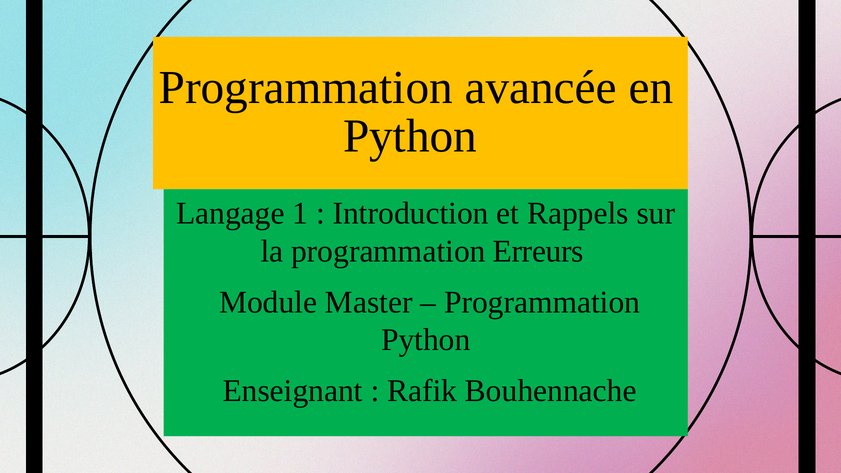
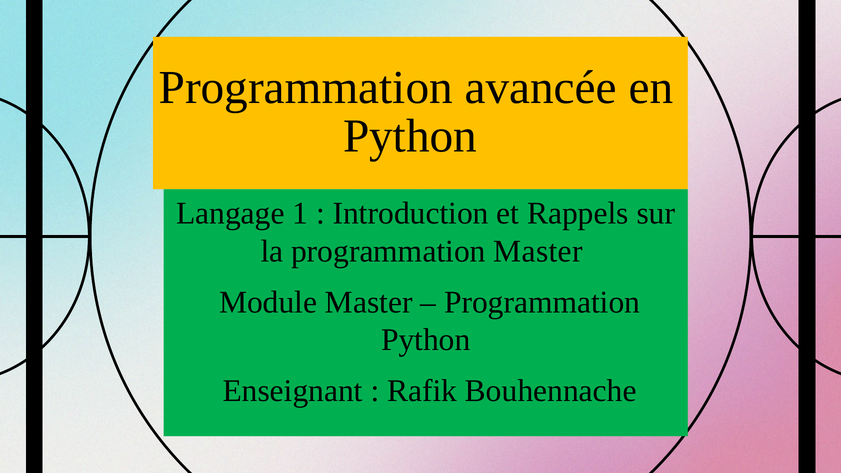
programmation Erreurs: Erreurs -> Master
